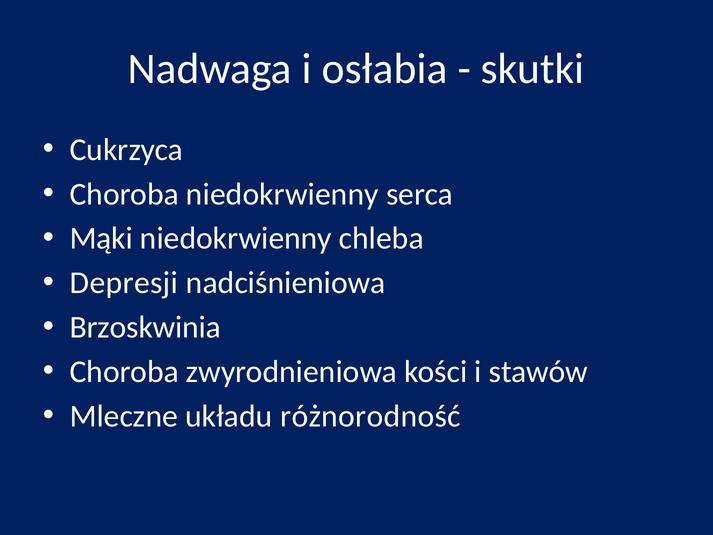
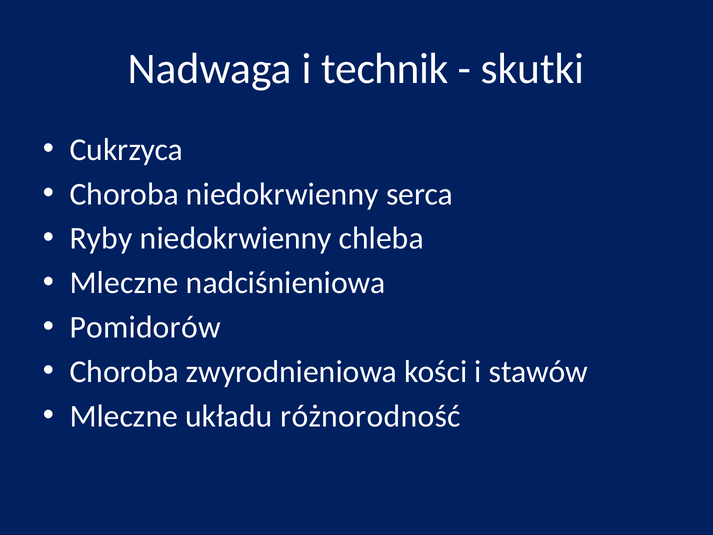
osłabia: osłabia -> technik
Mąki: Mąki -> Ryby
Depresji at (124, 283): Depresji -> Mleczne
Brzoskwinia: Brzoskwinia -> Pomidorów
